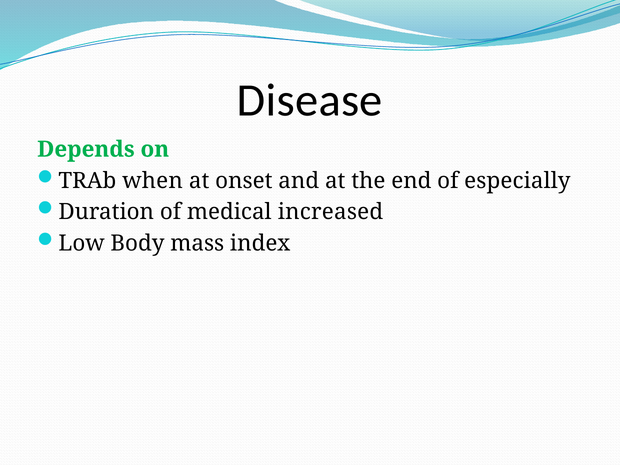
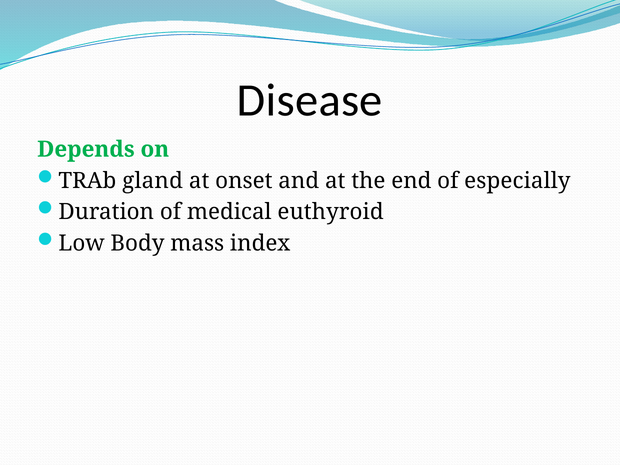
when: when -> gland
increased: increased -> euthyroid
